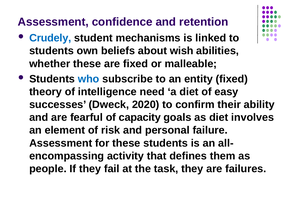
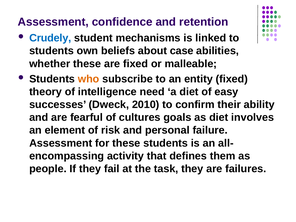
wish: wish -> case
who colour: blue -> orange
2020: 2020 -> 2010
capacity: capacity -> cultures
